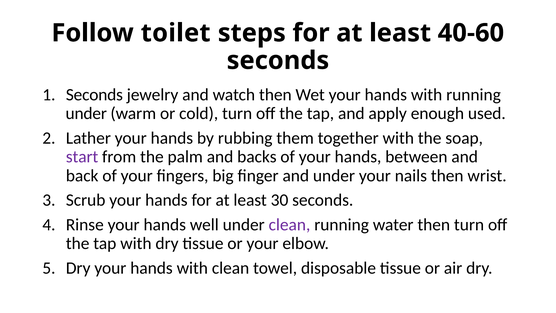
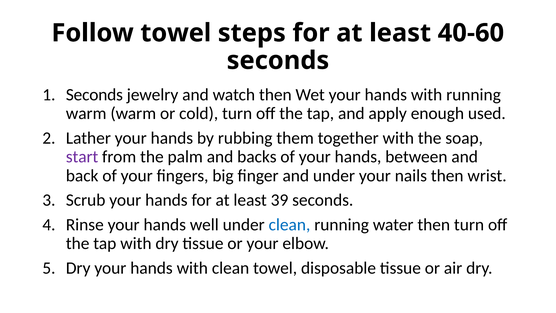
Follow toilet: toilet -> towel
under at (86, 113): under -> warm
30: 30 -> 39
clean at (289, 225) colour: purple -> blue
